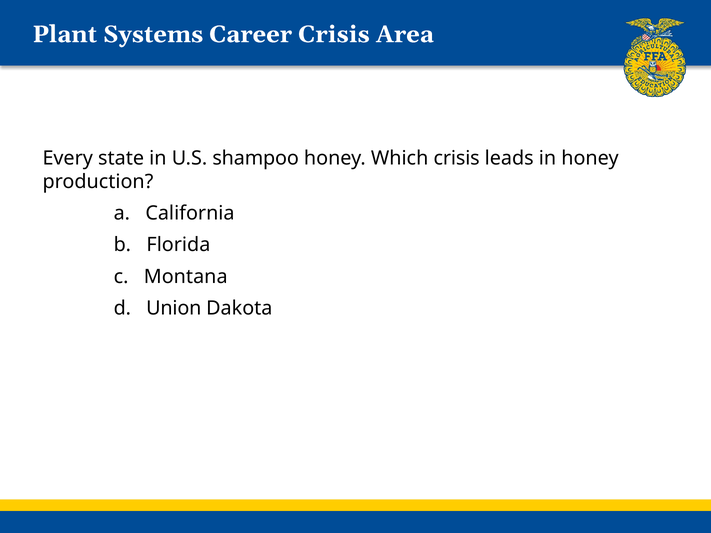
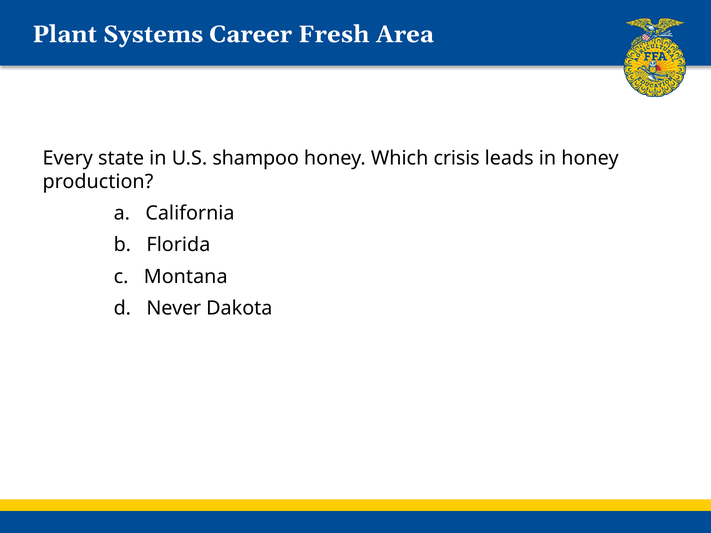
Career Crisis: Crisis -> Fresh
Union: Union -> Never
